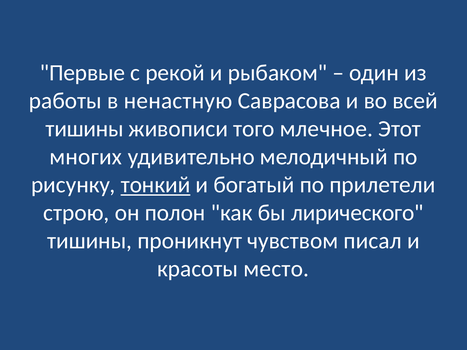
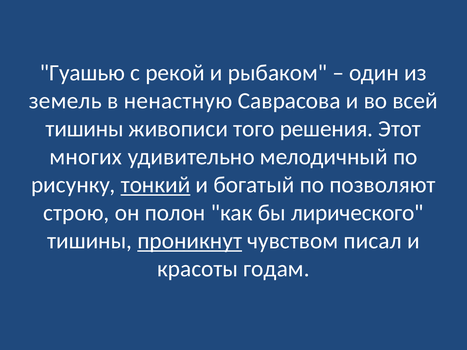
Первые: Первые -> Гуашью
работы: работы -> земель
млечное: млечное -> решения
прилетели: прилетели -> позволяют
проникнут underline: none -> present
место: место -> годам
